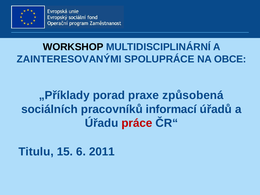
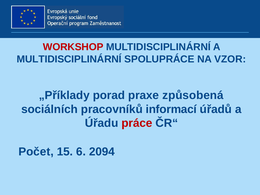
WORKSHOP colour: black -> red
ZAINTERESOVANÝMI at (69, 59): ZAINTERESOVANÝMI -> MULTIDISCIPLINÁRNÍ
OBCE: OBCE -> VZOR
Titulu: Titulu -> Počet
2011: 2011 -> 2094
